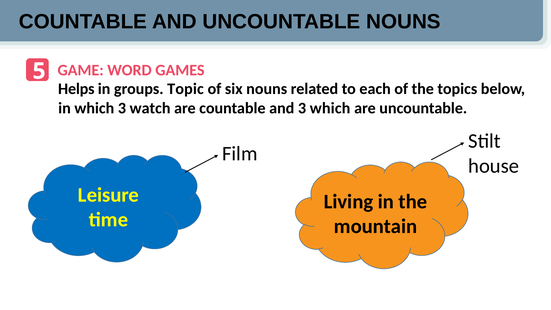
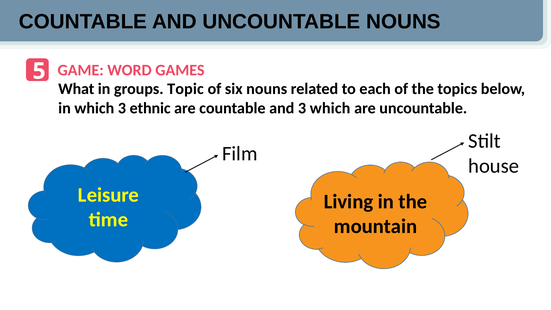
Helps: Helps -> What
watch: watch -> ethnic
